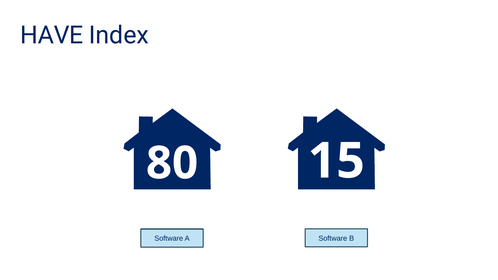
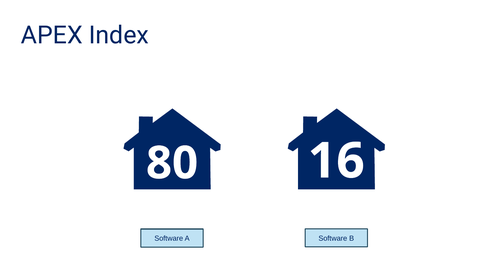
HAVE: HAVE -> APEX
15: 15 -> 16
